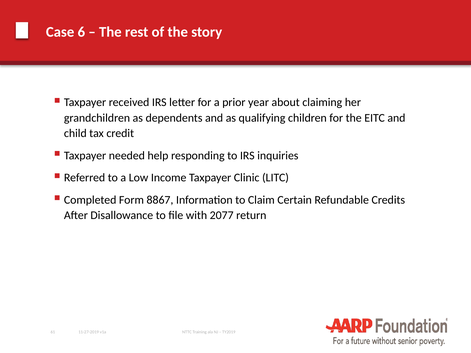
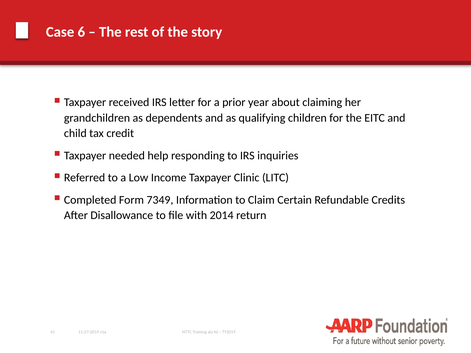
8867: 8867 -> 7349
2077: 2077 -> 2014
